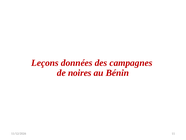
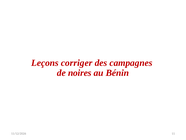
données: données -> corriger
